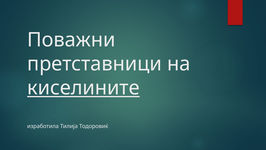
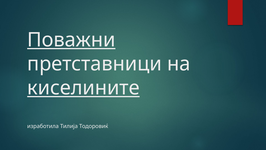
Поважни underline: none -> present
